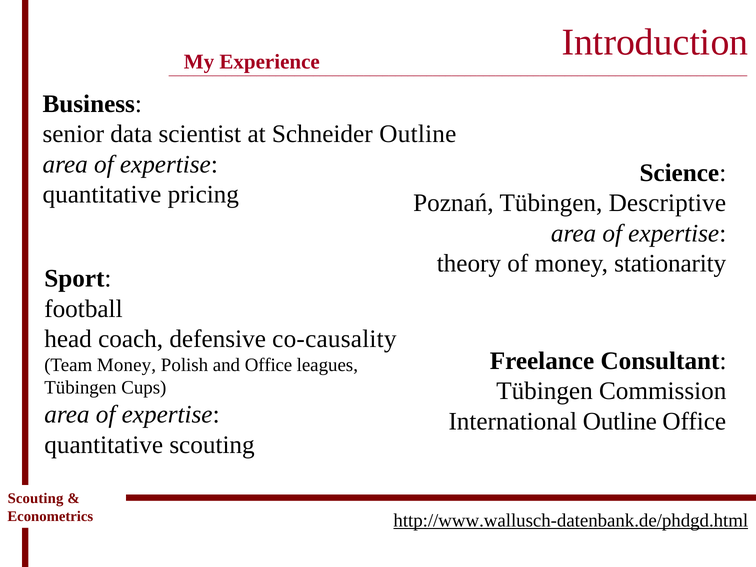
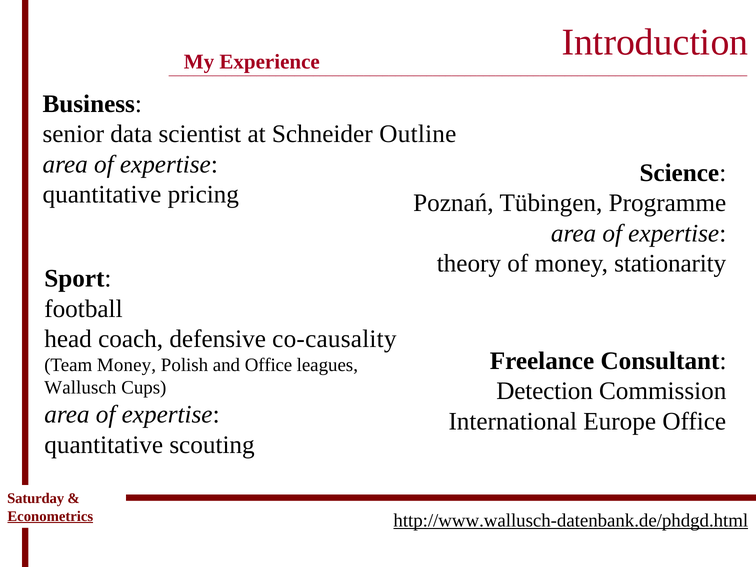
Descriptive: Descriptive -> Programme
Tübingen at (80, 388): Tübingen -> Wallusch
Tübingen at (545, 391): Tübingen -> Detection
International Outline: Outline -> Europe
Scouting at (36, 499): Scouting -> Saturday
Econometrics underline: none -> present
